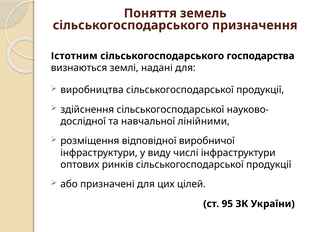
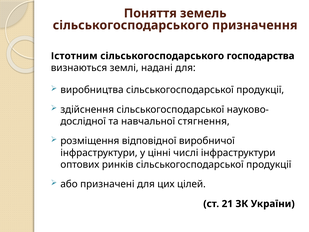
лінійними: лінійними -> стягнення
виду: виду -> цінні
95: 95 -> 21
